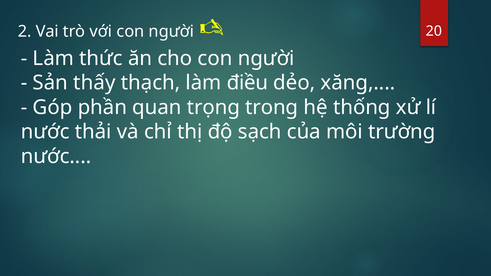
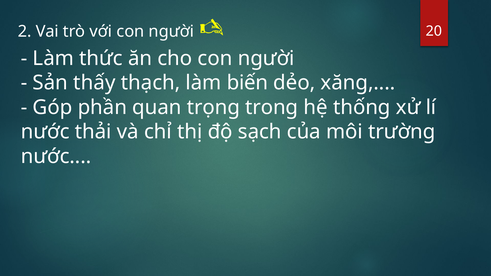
điều: điều -> biến
